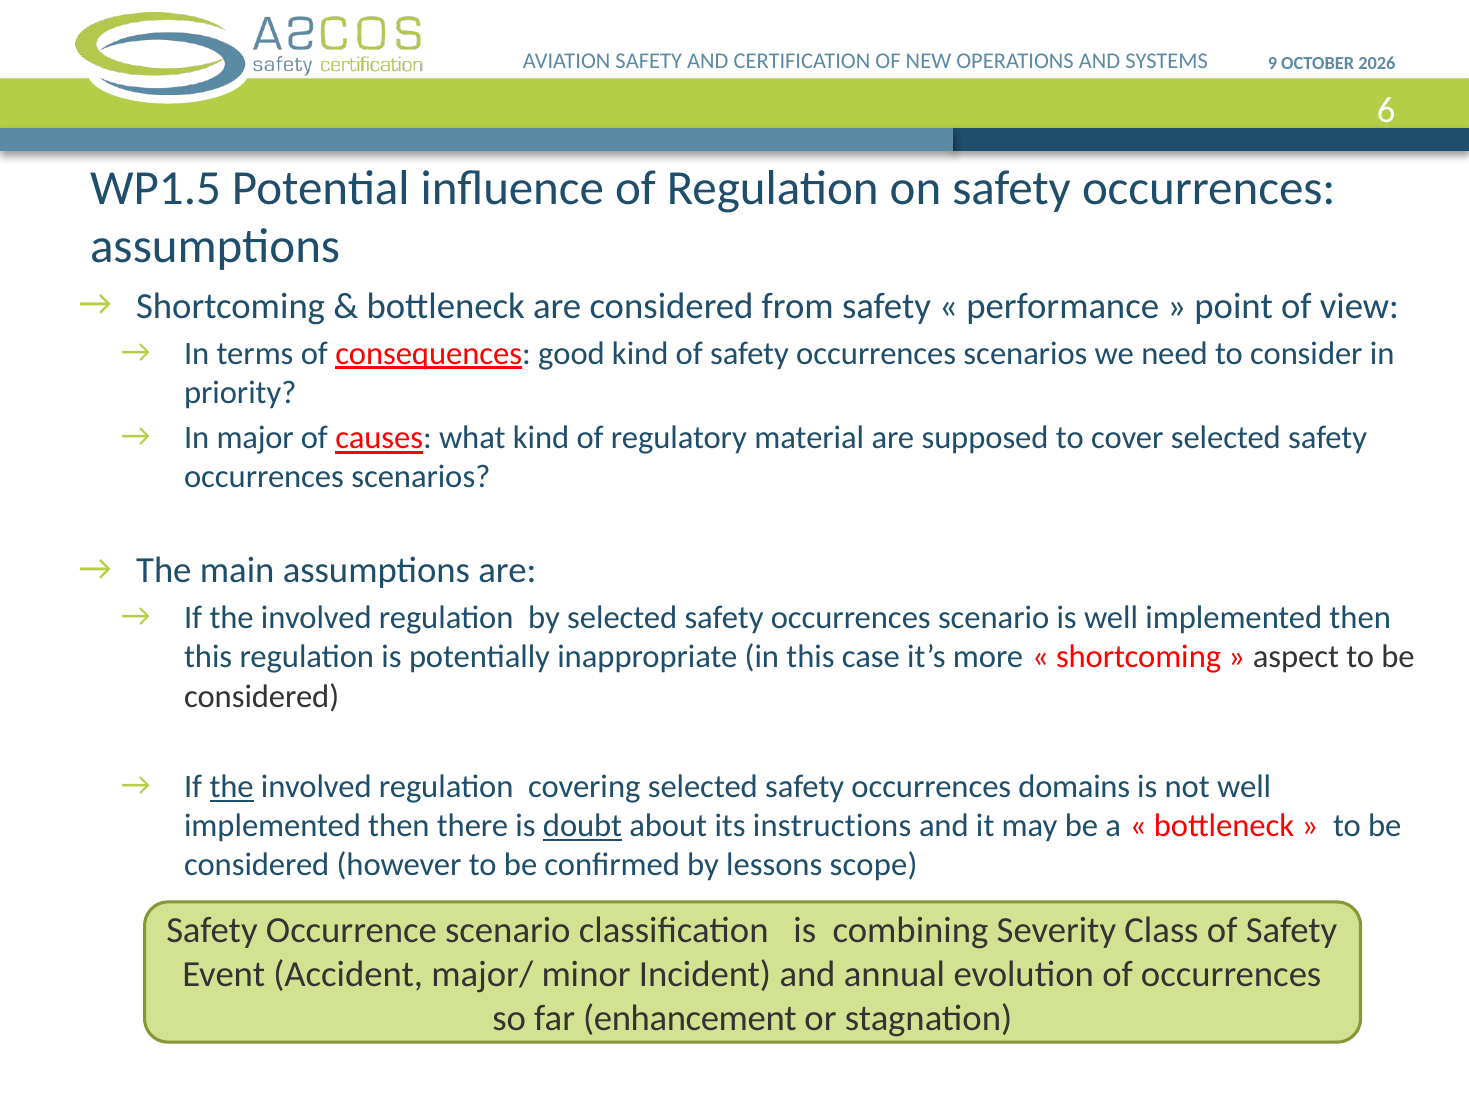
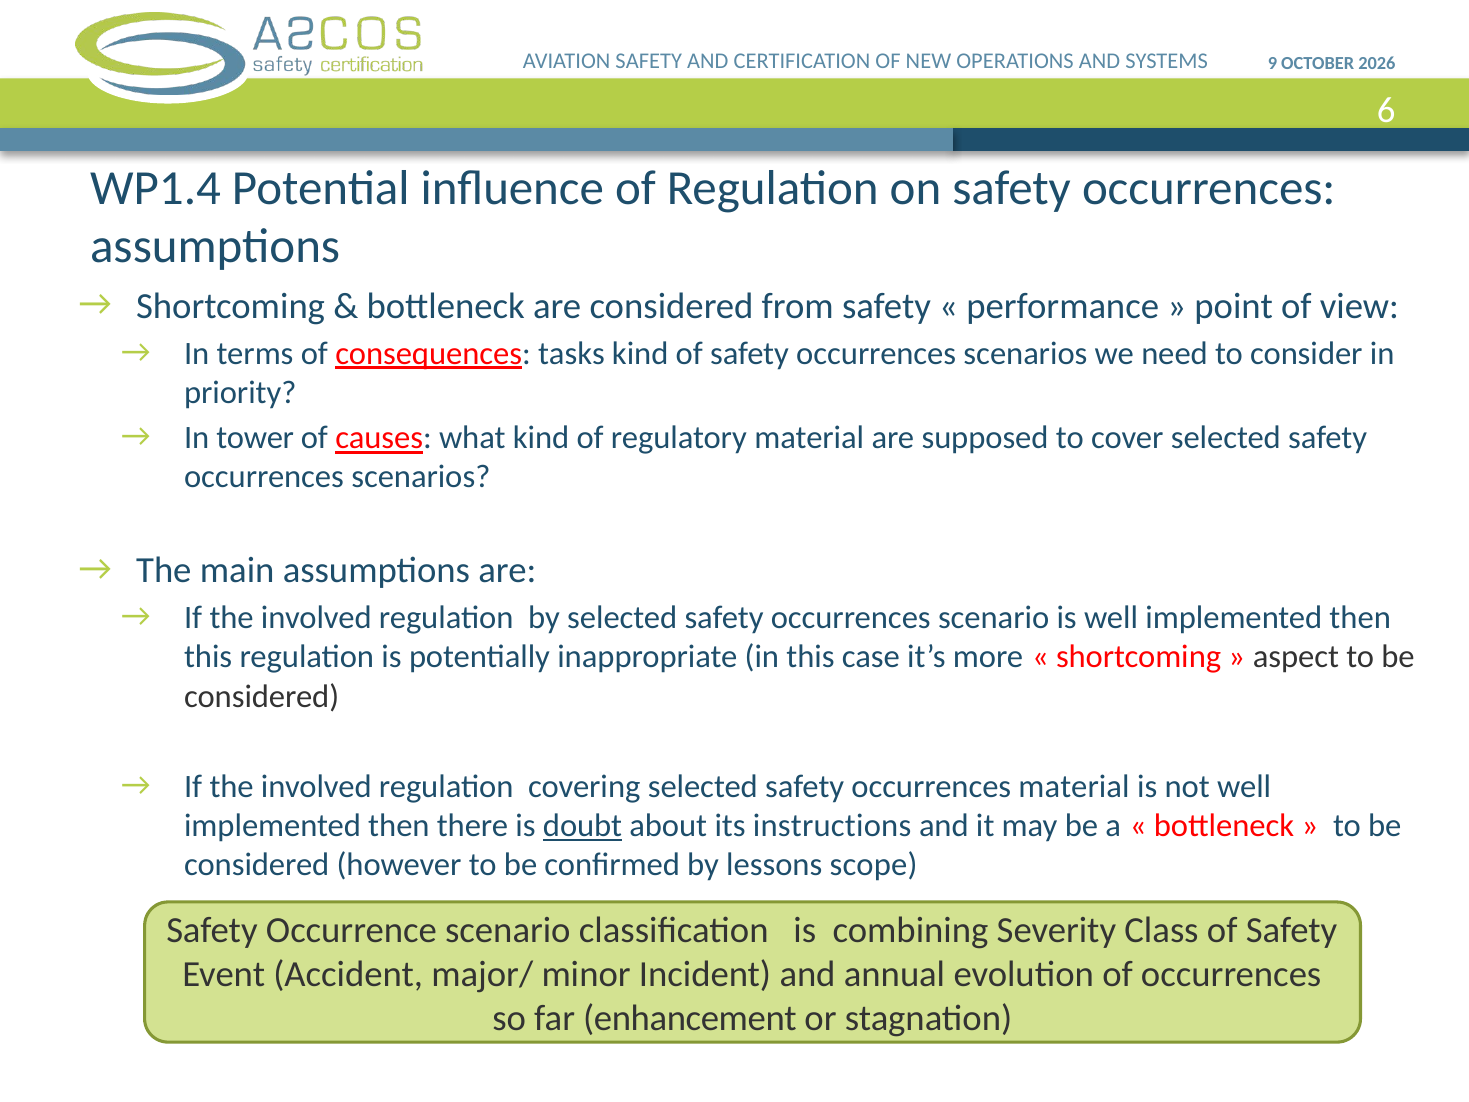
WP1.5: WP1.5 -> WP1.4
good: good -> tasks
major: major -> tower
the at (232, 787) underline: present -> none
occurrences domains: domains -> material
